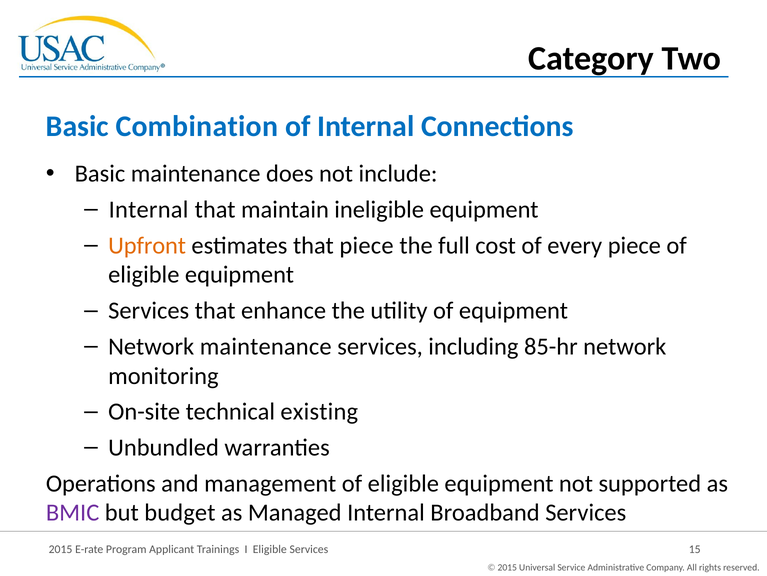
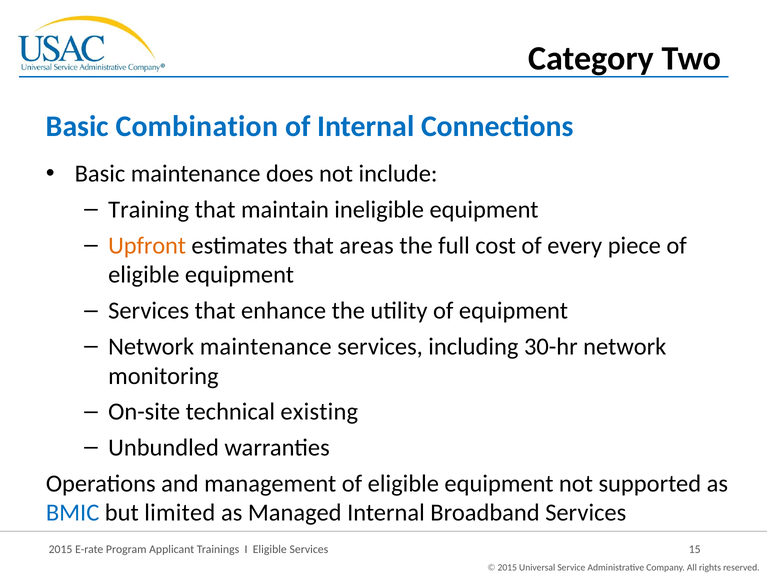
Internal at (149, 209): Internal -> Training
that piece: piece -> areas
85-hr: 85-hr -> 30-hr
BMIC colour: purple -> blue
budget: budget -> limited
